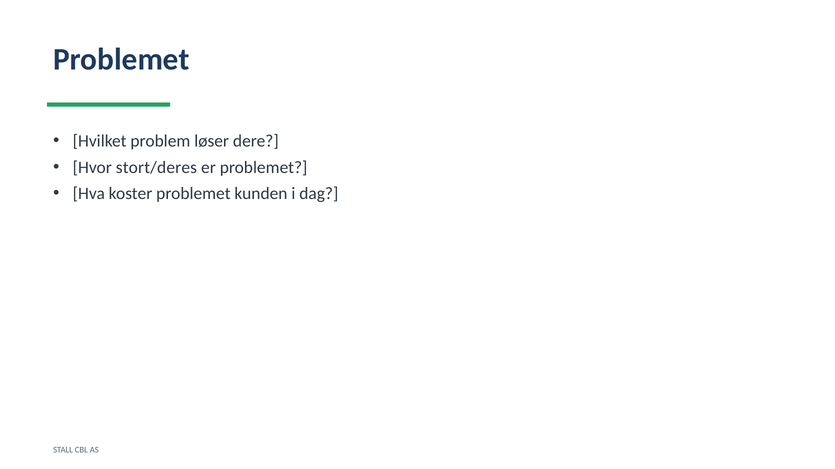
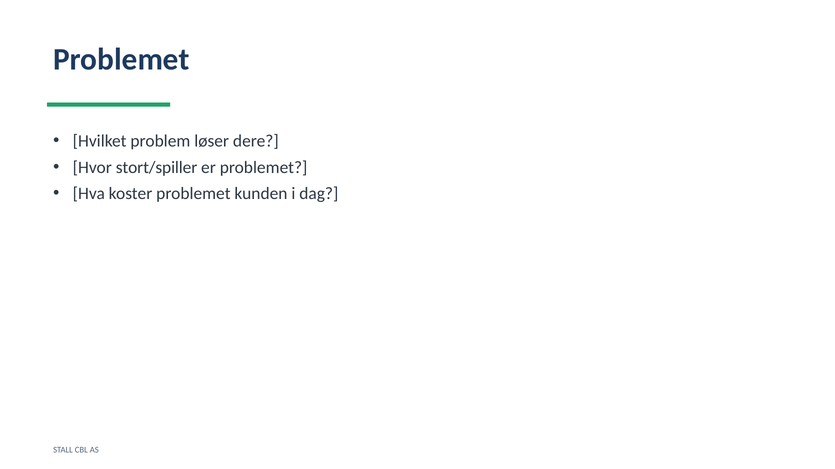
stort/deres: stort/deres -> stort/spiller
